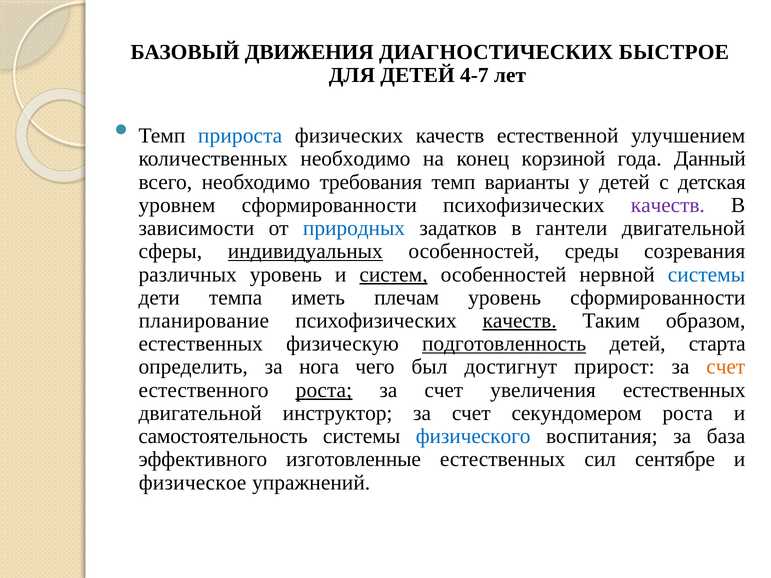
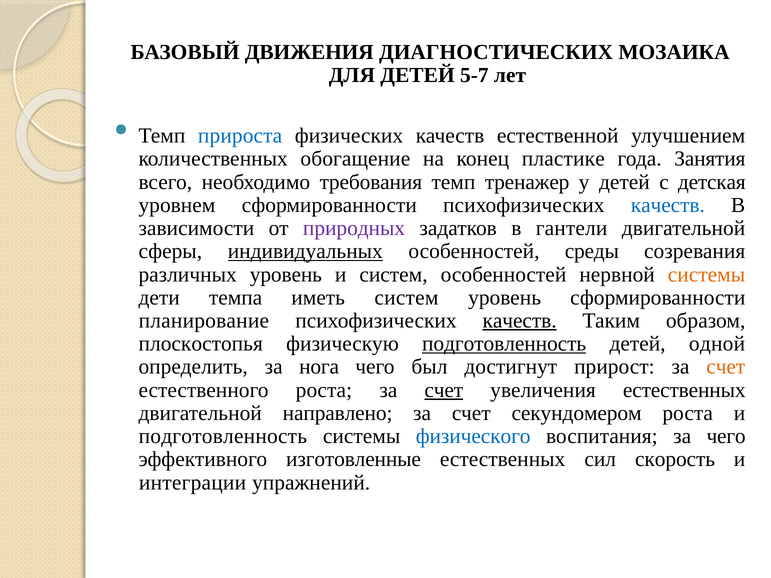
БЫСТРОЕ: БЫСТРОЕ -> МОЗАИКА
4-7: 4-7 -> 5-7
количественных необходимо: необходимо -> обогащение
корзиной: корзиной -> пластике
Данный: Данный -> Занятия
варианты: варианты -> тренажер
качеств at (668, 205) colour: purple -> blue
природных colour: blue -> purple
систем at (394, 275) underline: present -> none
системы at (706, 275) colour: blue -> orange
иметь плечам: плечам -> систем
естественных at (201, 344): естественных -> плоскостопья
старта: старта -> одной
роста at (324, 390) underline: present -> none
счет at (444, 390) underline: none -> present
инструктор: инструктор -> направлено
самостоятельность at (223, 436): самостоятельность -> подготовленность
за база: база -> чего
сентябре: сентябре -> скорость
физическое: физическое -> интеграции
